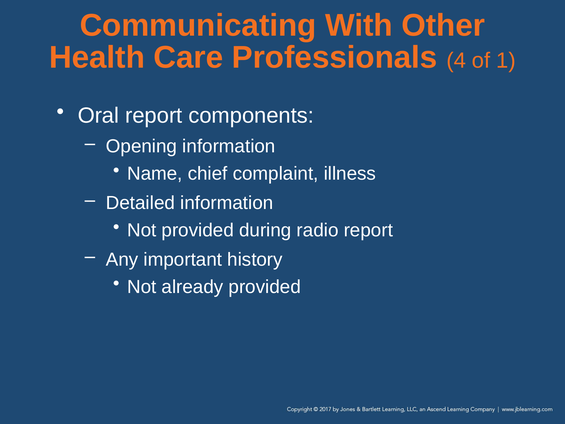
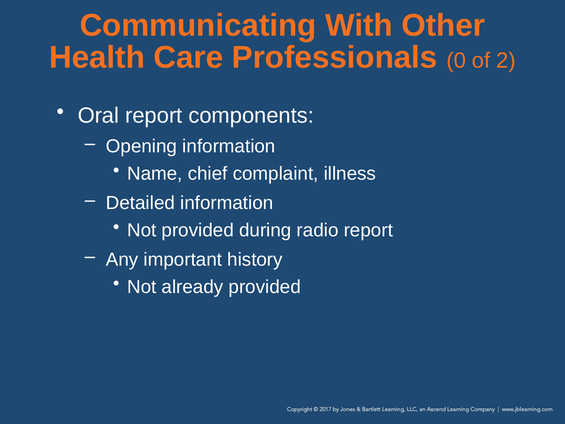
4: 4 -> 0
1: 1 -> 2
